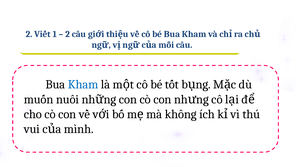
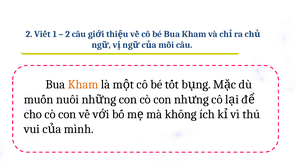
Kham at (83, 84) colour: blue -> orange
